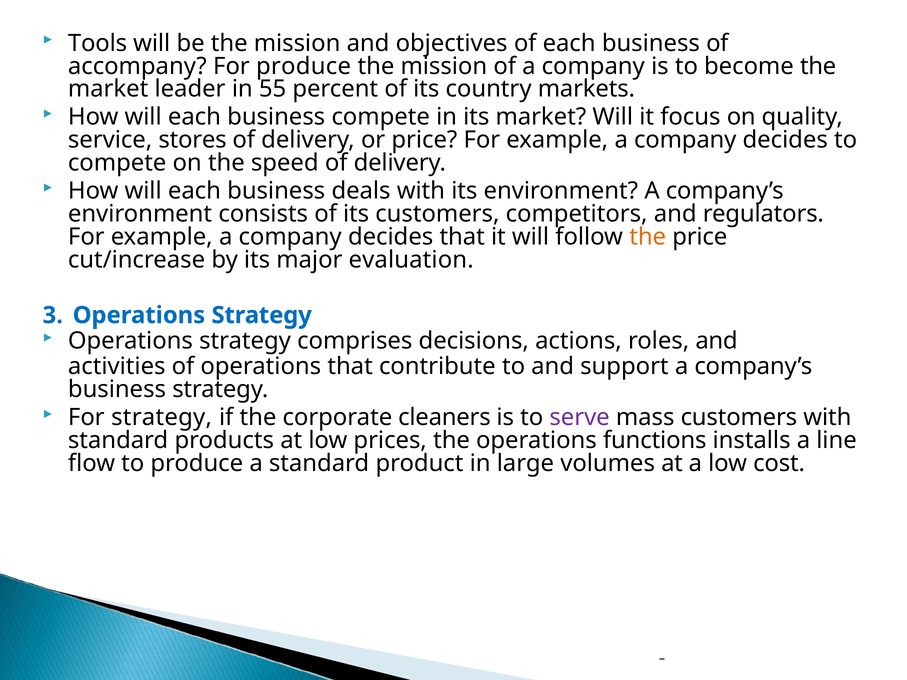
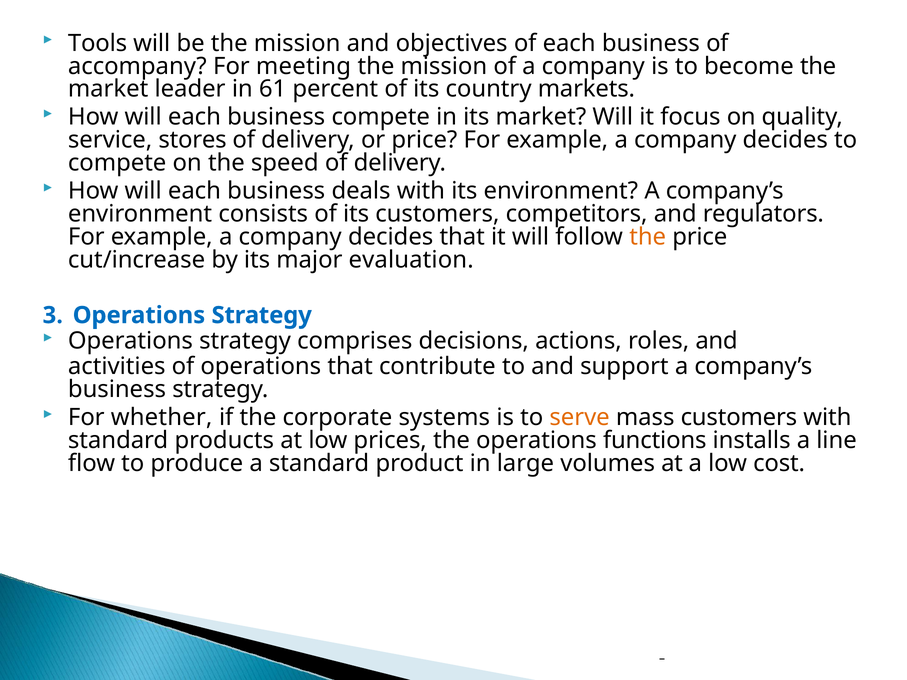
For produce: produce -> meeting
55: 55 -> 61
For strategy: strategy -> whether
cleaners: cleaners -> systems
serve colour: purple -> orange
